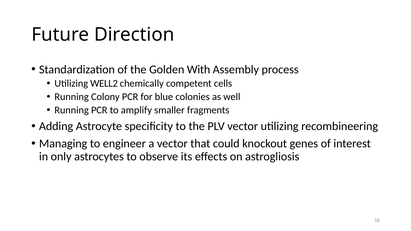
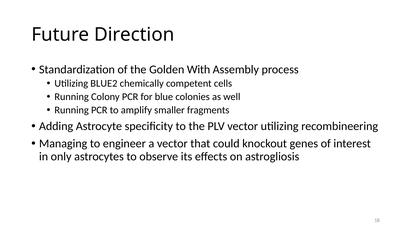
WELL2: WELL2 -> BLUE2
